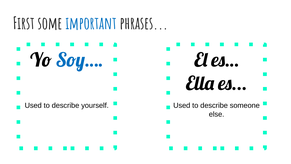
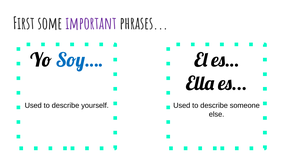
important colour: blue -> purple
